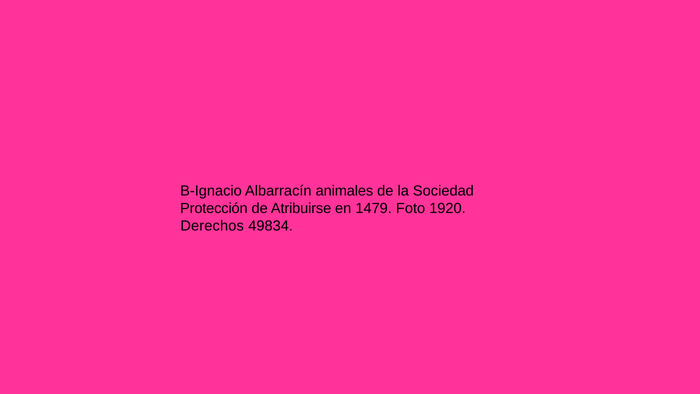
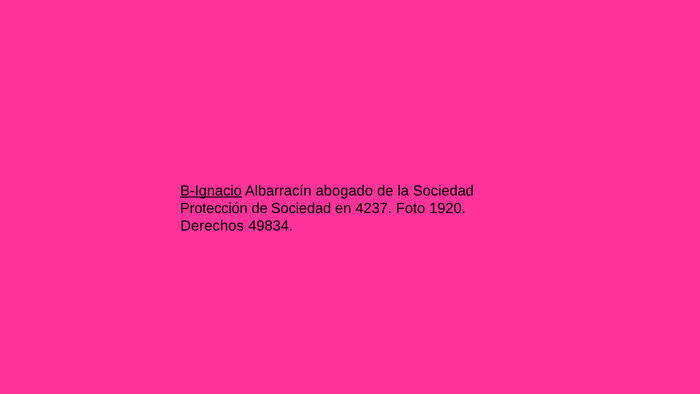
B-Ignacio underline: none -> present
animales: animales -> abogado
de Atribuirse: Atribuirse -> Sociedad
1479: 1479 -> 4237
